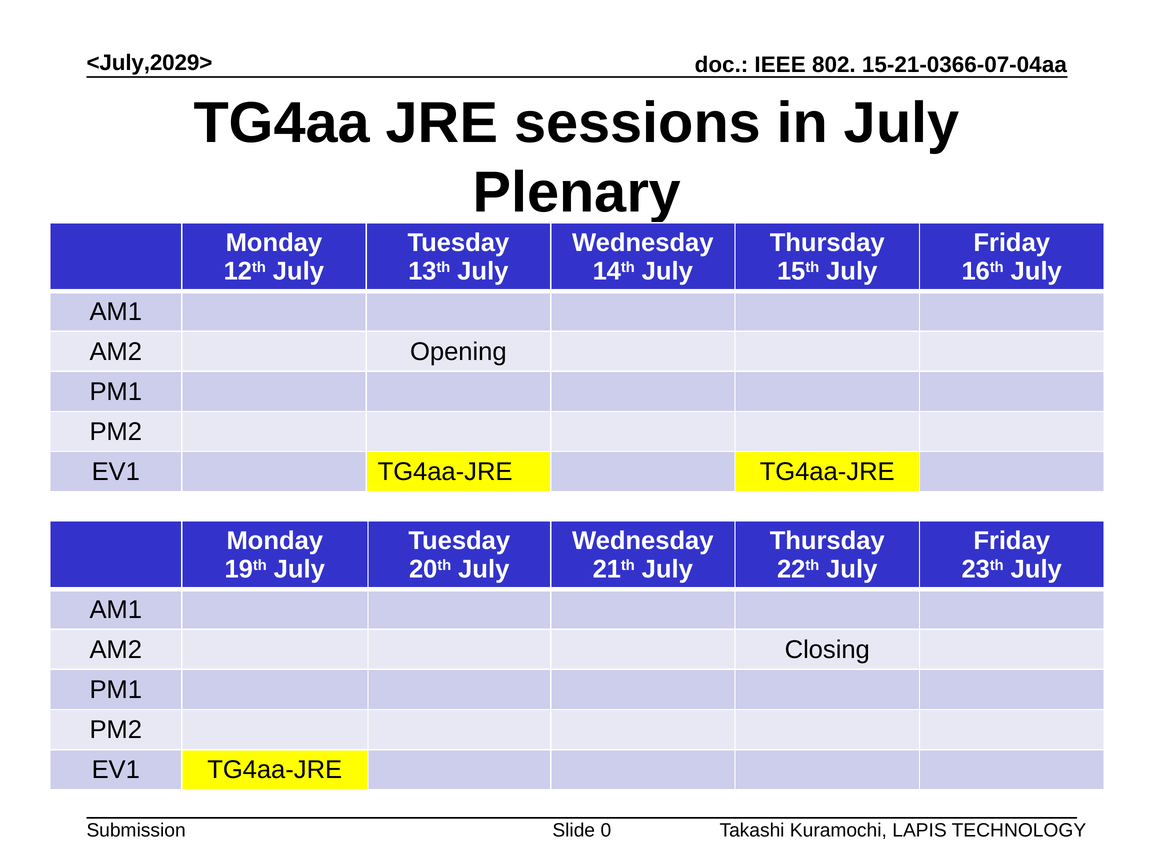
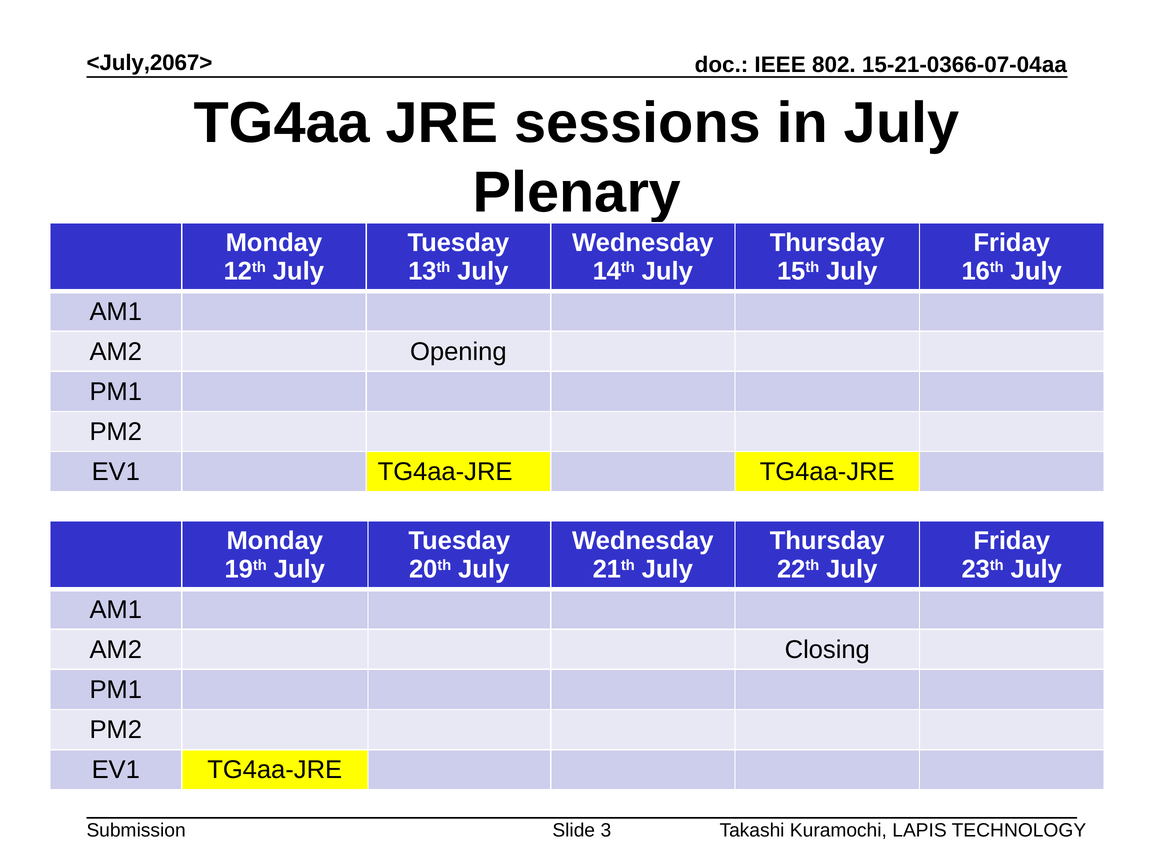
<July,2029>: <July,2029> -> <July,2067>
0: 0 -> 3
